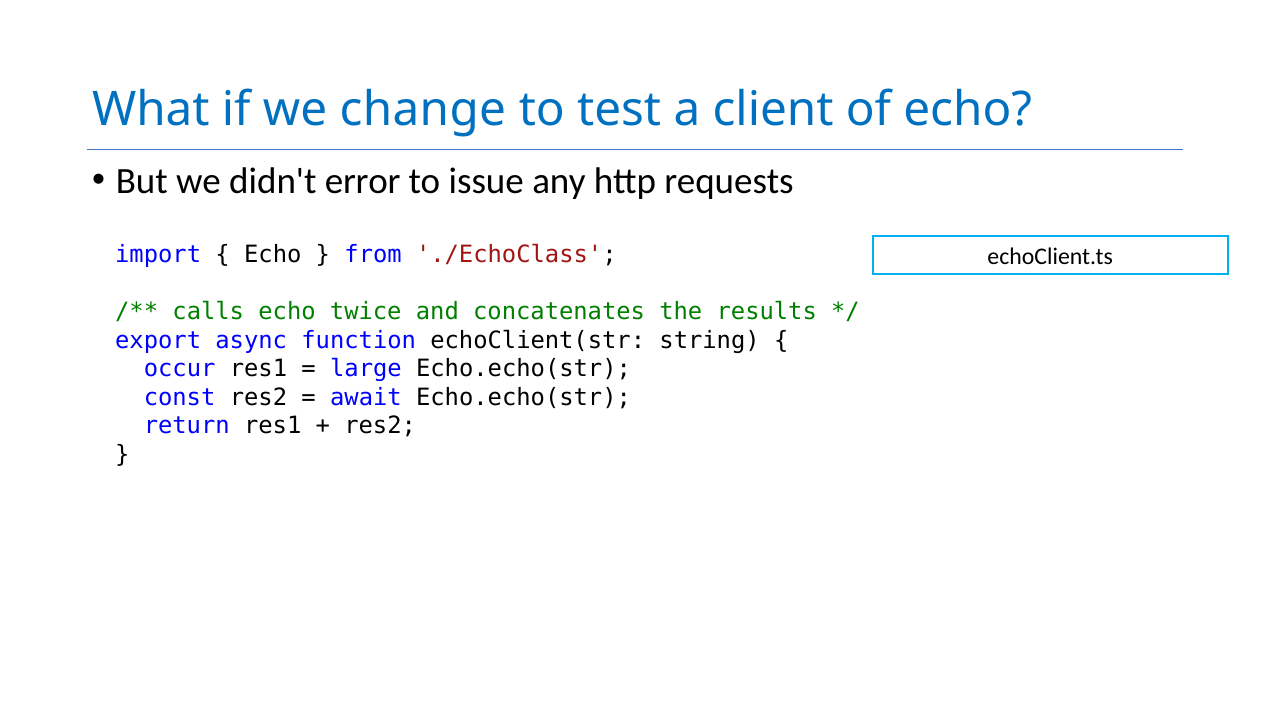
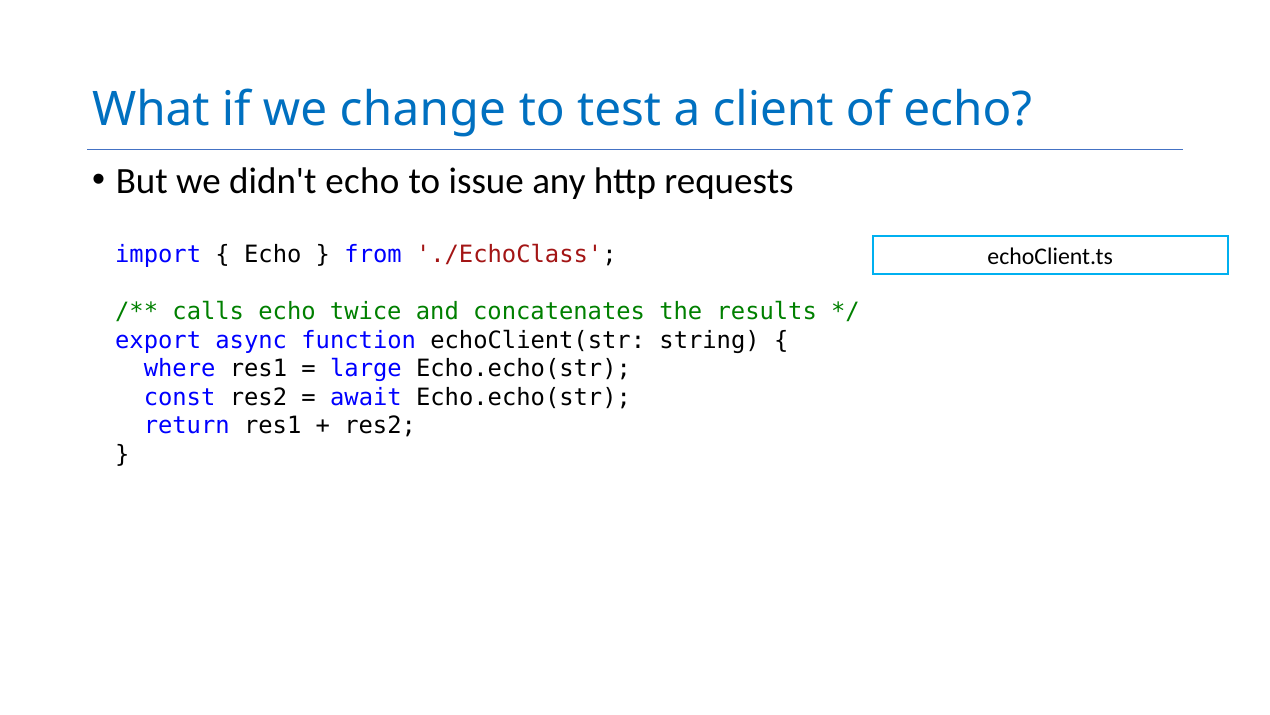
didn't error: error -> echo
occur: occur -> where
